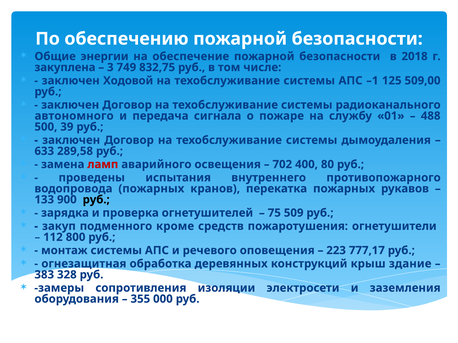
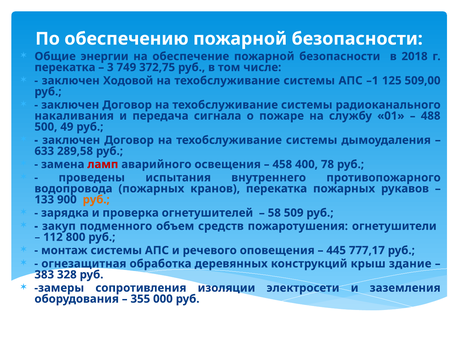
закуплена at (65, 67): закуплена -> перекатка
832,75: 832,75 -> 372,75
автономного: автономного -> накаливания
39: 39 -> 49
702: 702 -> 458
80: 80 -> 78
руб at (96, 200) colour: black -> orange
75: 75 -> 58
кроме: кроме -> объем
223: 223 -> 445
